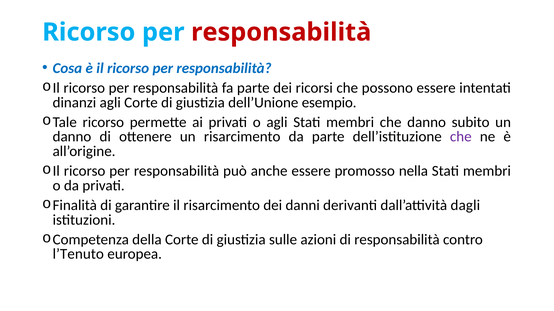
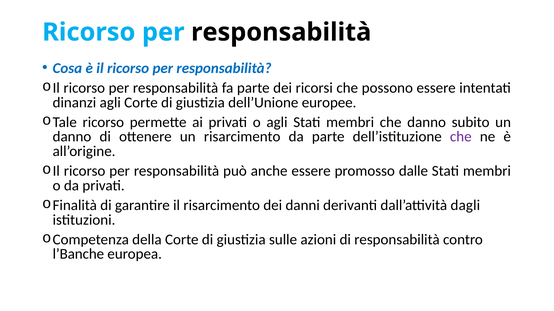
responsabilità at (281, 32) colour: red -> black
esempio: esempio -> europee
nella: nella -> dalle
l’Tenuto: l’Tenuto -> l’Banche
